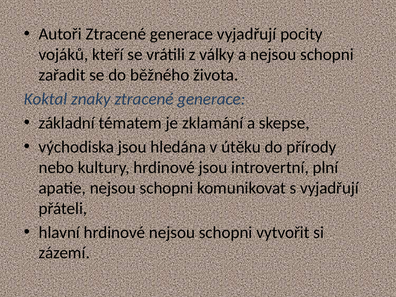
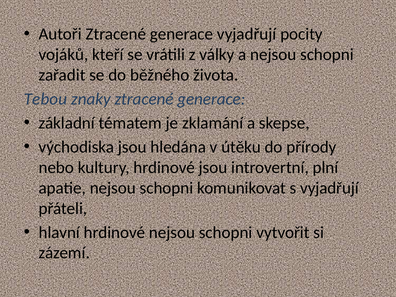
Koktal: Koktal -> Tebou
